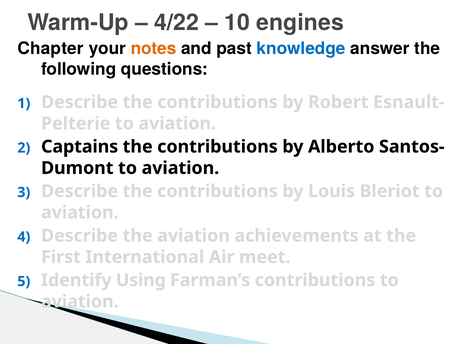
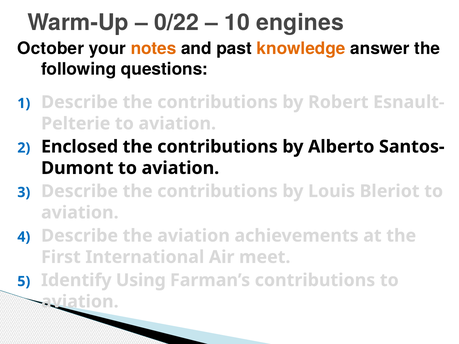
4/22: 4/22 -> 0/22
Chapter: Chapter -> October
knowledge colour: blue -> orange
Captains: Captains -> Enclosed
